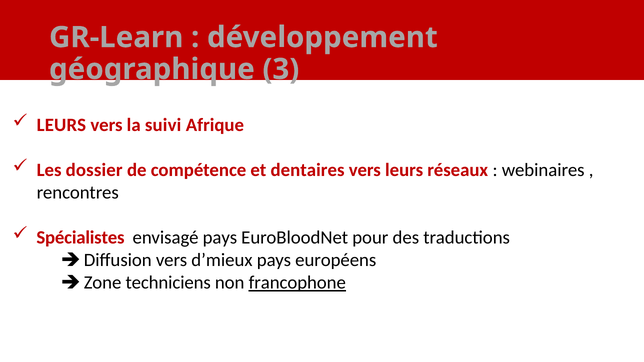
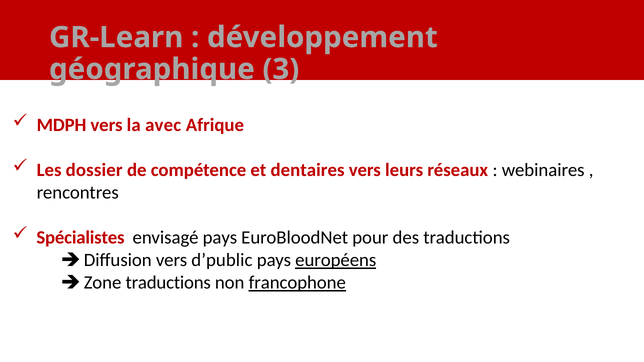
LEURS at (61, 125): LEURS -> MDPH
suivi: suivi -> avec
d’mieux: d’mieux -> d’public
européens underline: none -> present
Zone techniciens: techniciens -> traductions
